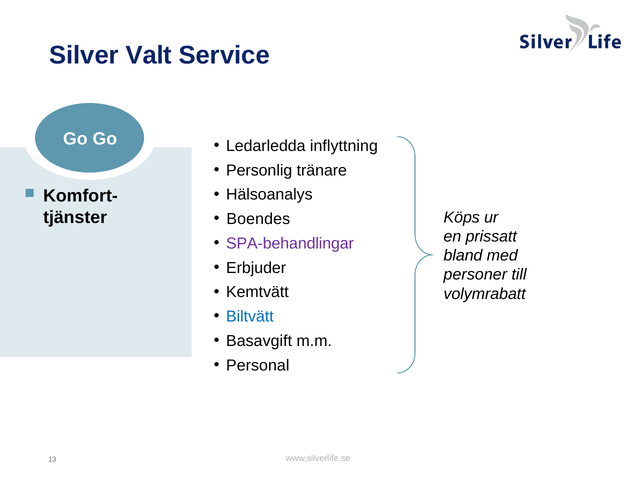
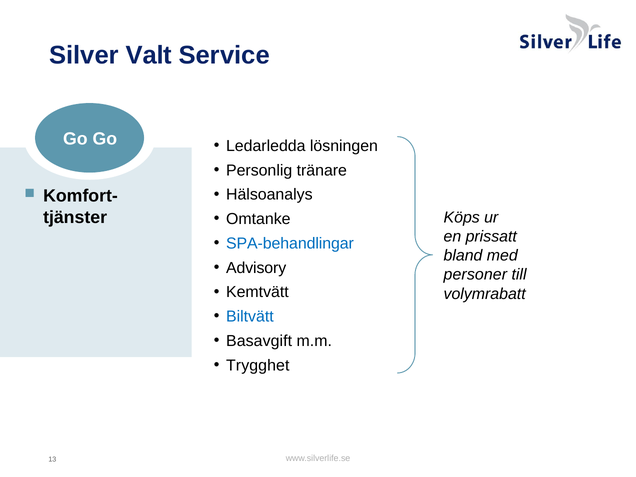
inflyttning: inflyttning -> lösningen
Boendes: Boendes -> Omtanke
SPA-behandlingar colour: purple -> blue
Erbjuder: Erbjuder -> Advisory
Personal: Personal -> Trygghet
